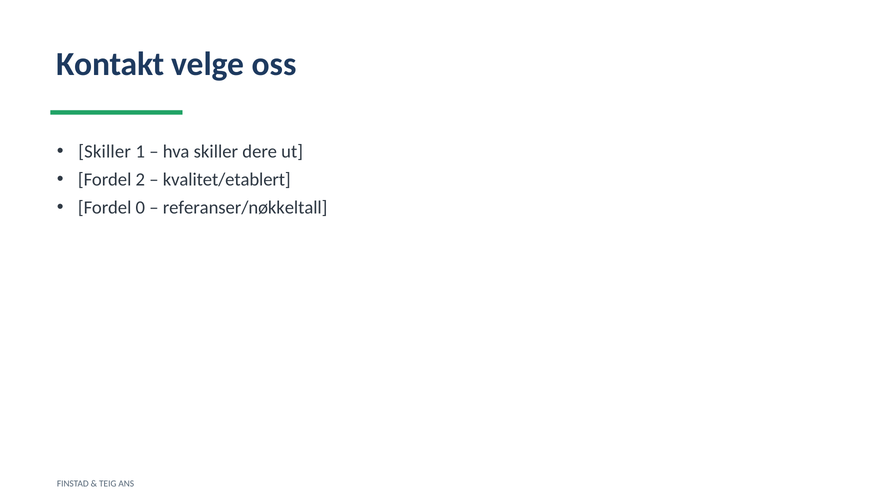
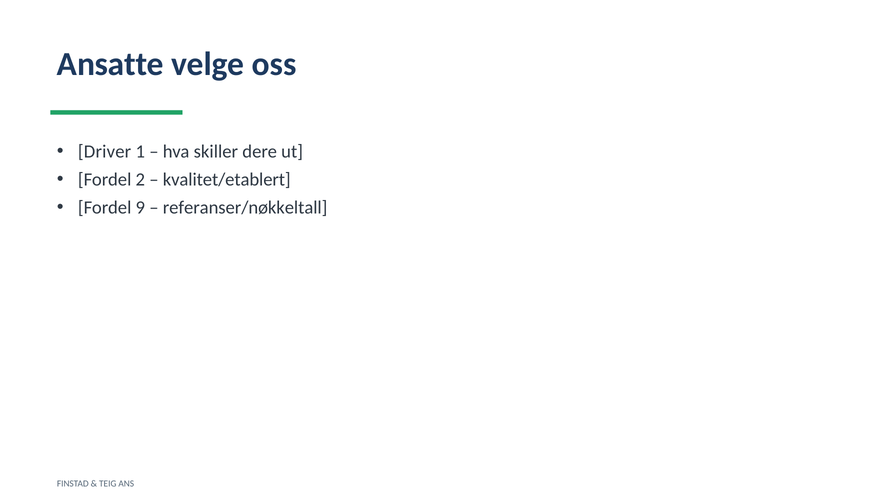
Kontakt: Kontakt -> Ansatte
Skiller at (105, 152): Skiller -> Driver
0: 0 -> 9
